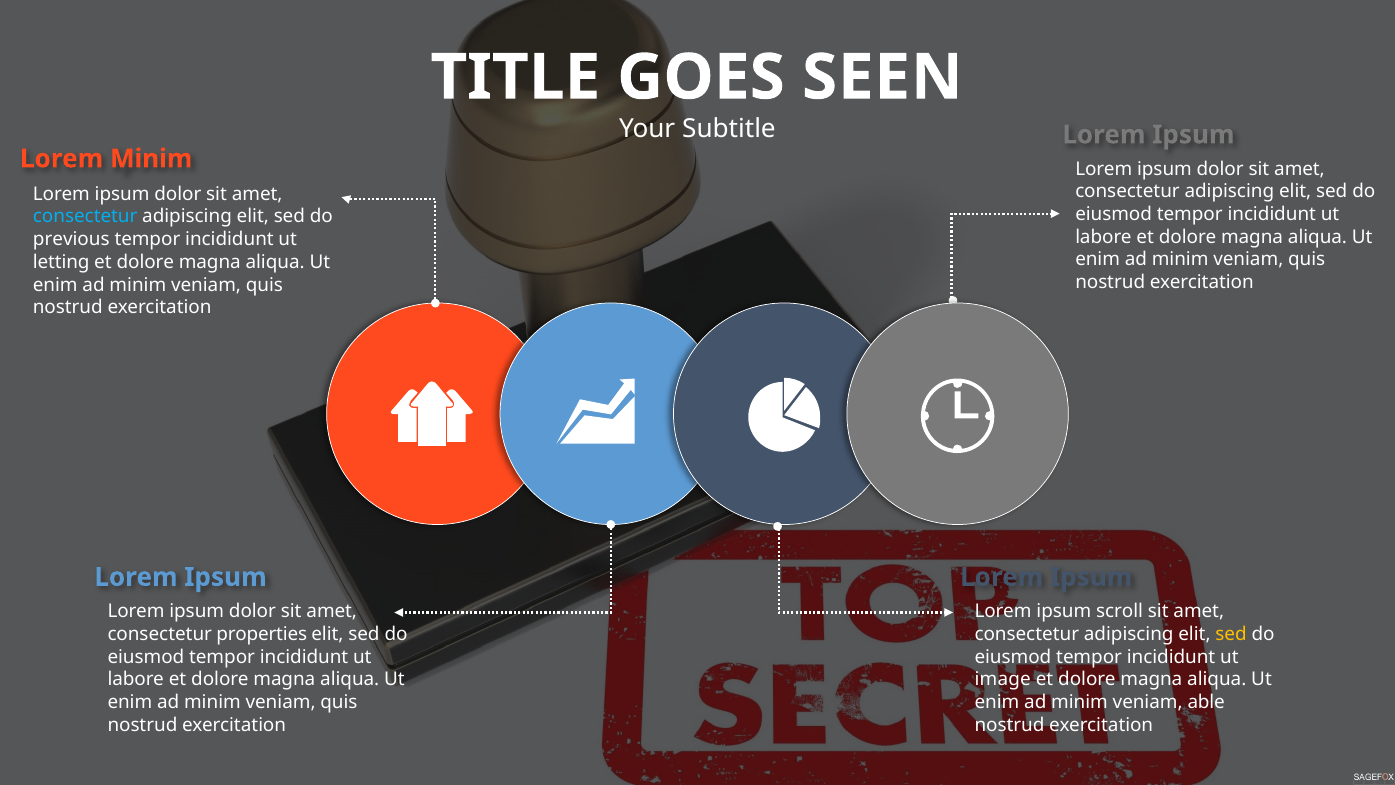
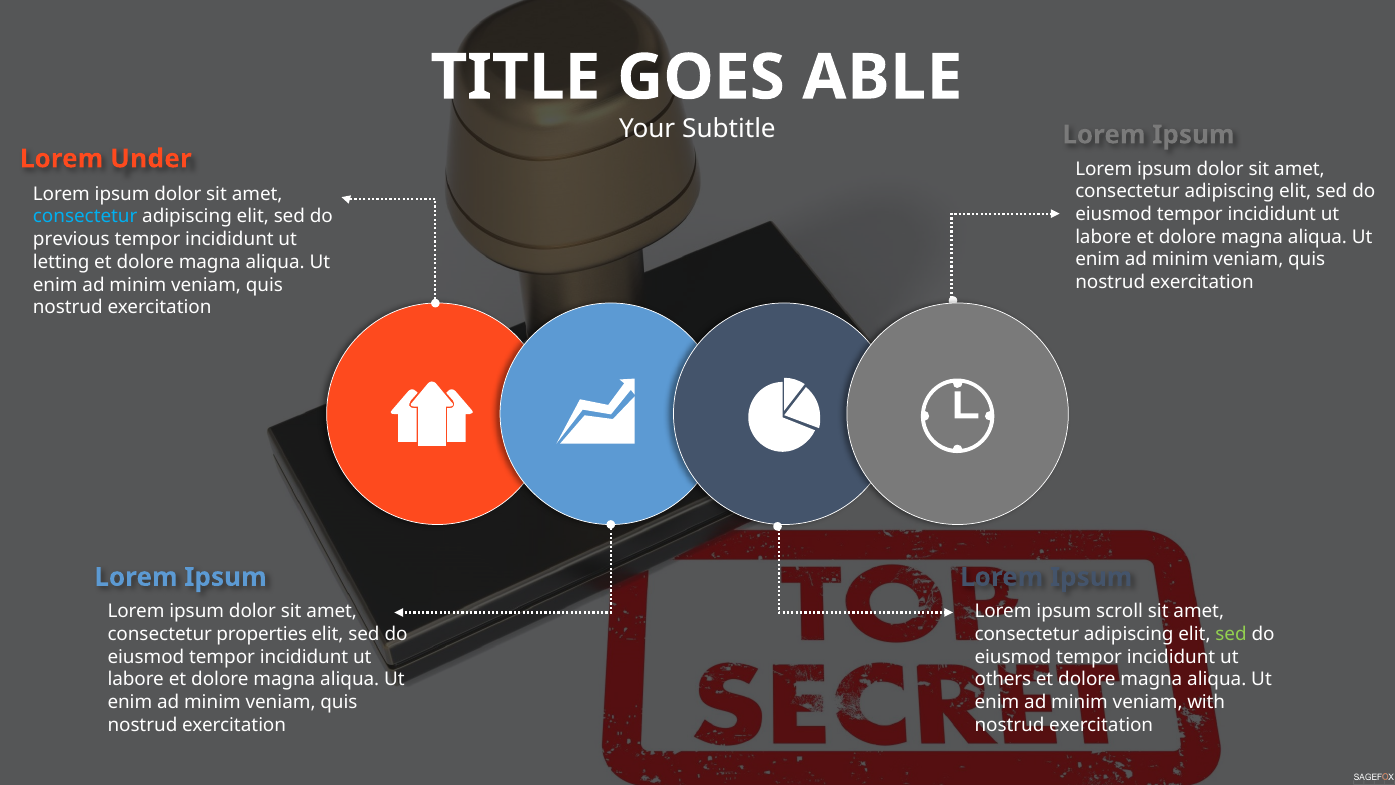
SEEN: SEEN -> ABLE
Lorem Minim: Minim -> Under
sed at (1231, 634) colour: yellow -> light green
image: image -> others
able: able -> with
